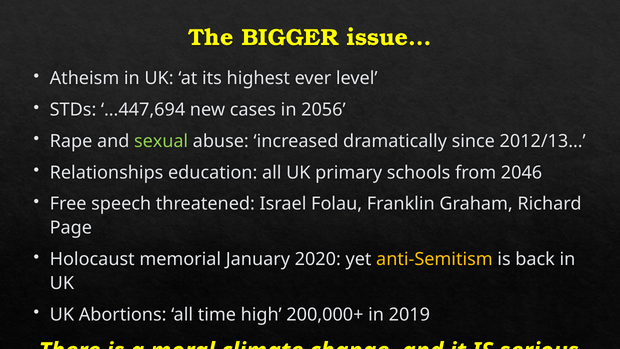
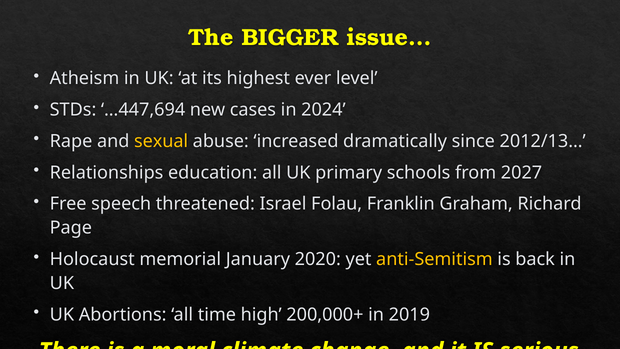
2056: 2056 -> 2024
sexual colour: light green -> yellow
2046: 2046 -> 2027
